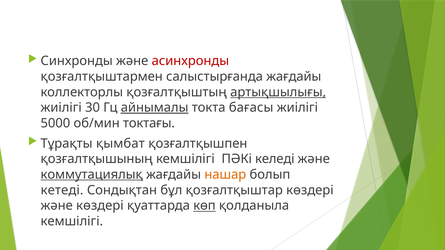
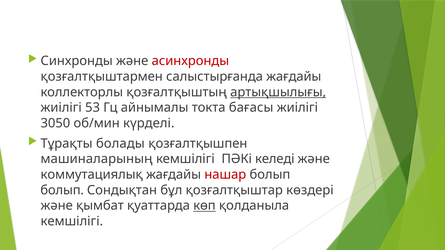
30: 30 -> 53
айнымалы underline: present -> none
5000: 5000 -> 3050
токтағы: токтағы -> күрделі
қымбат: қымбат -> болады
қозғалтқышының: қозғалтқышының -> машиналарының
коммутациялық underline: present -> none
нашар colour: orange -> red
кетеді at (62, 190): кетеді -> болып
және көздері: көздері -> қымбат
